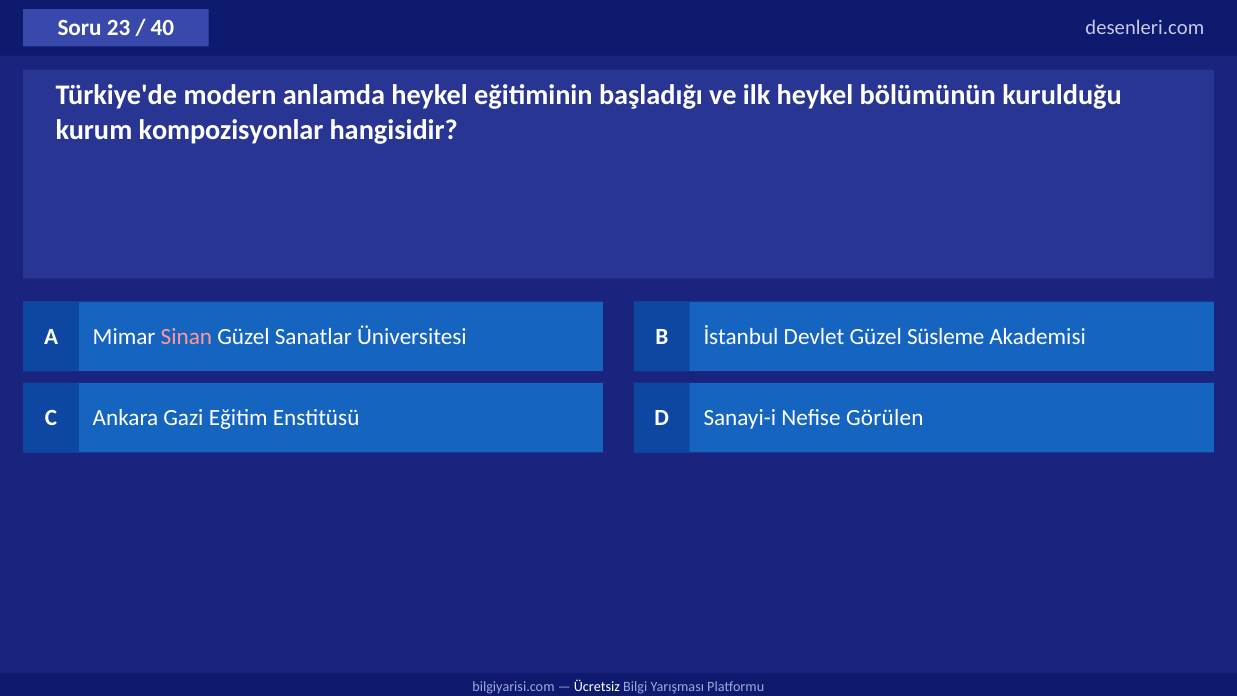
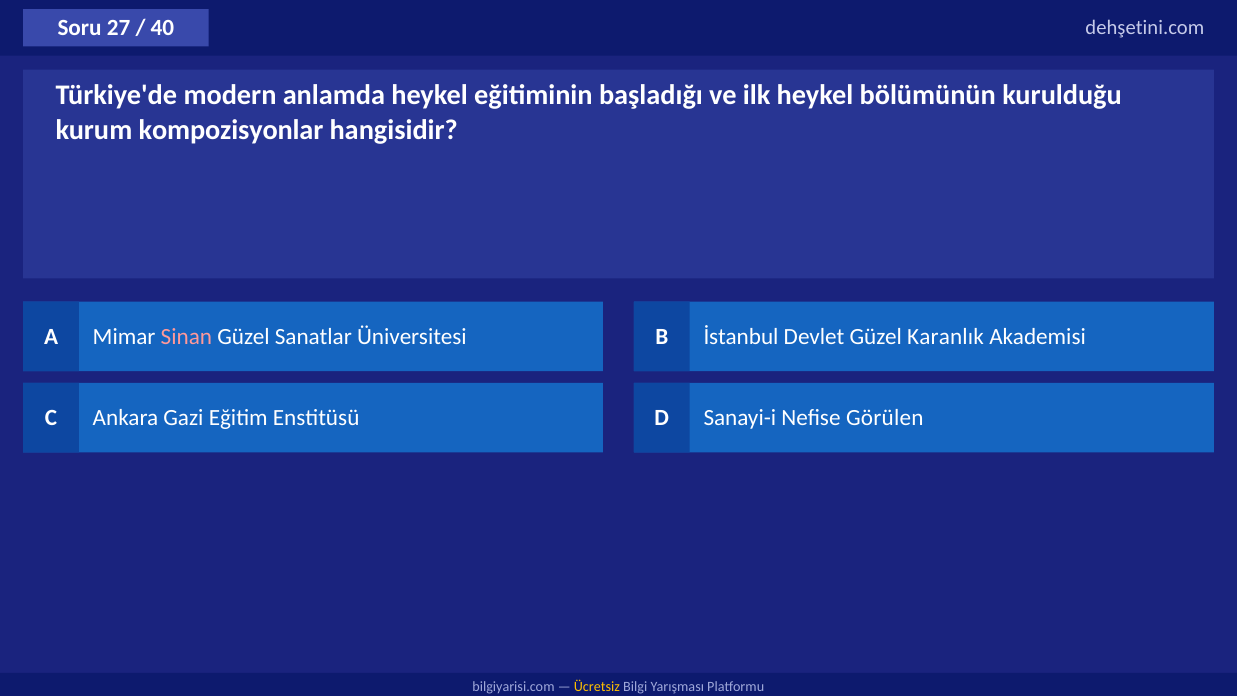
23: 23 -> 27
desenleri.com: desenleri.com -> dehşetini.com
Süsleme: Süsleme -> Karanlık
Ücretsiz colour: white -> yellow
